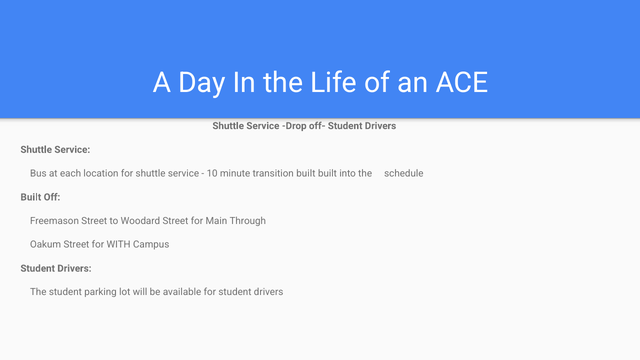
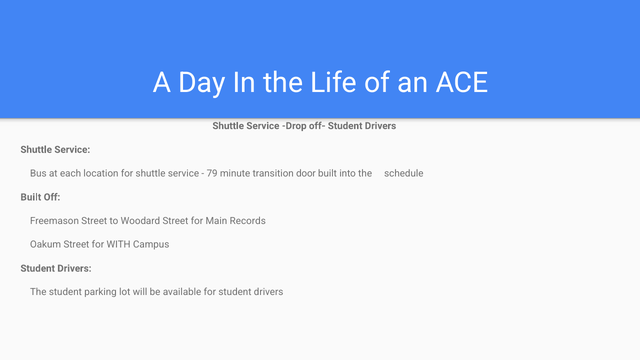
10: 10 -> 79
transition built: built -> door
Through: Through -> Records
